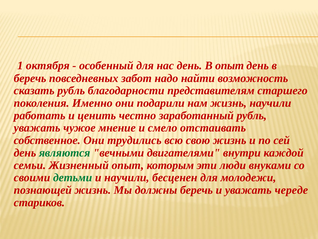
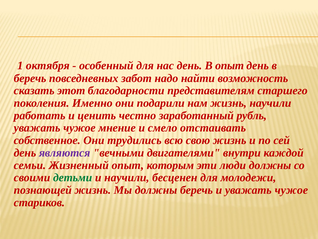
сказать рубль: рубль -> этот
являются colour: green -> purple
люди внуками: внуками -> должны
и уважать череде: череде -> чужое
